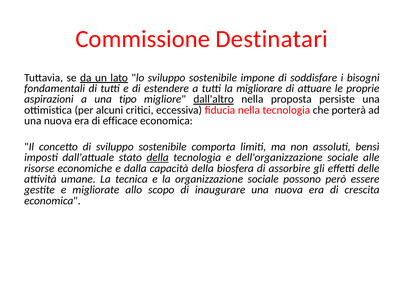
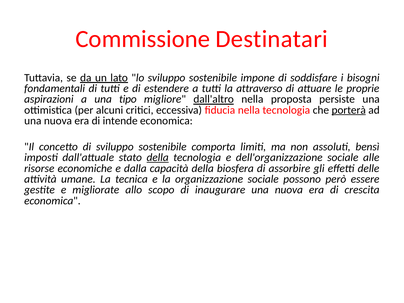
migliorare: migliorare -> attraverso
porterà underline: none -> present
efficace: efficace -> intende
